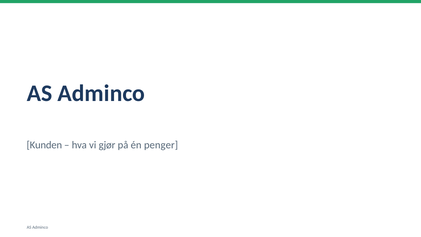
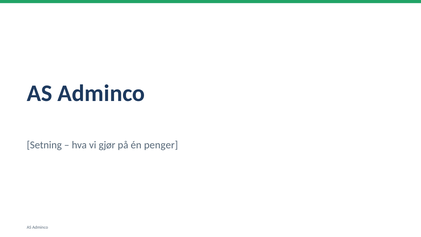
Kunden: Kunden -> Setning
